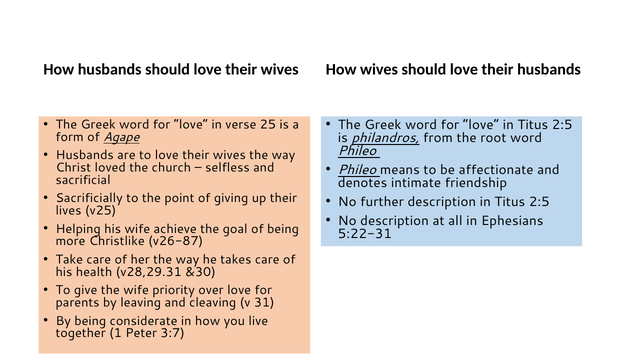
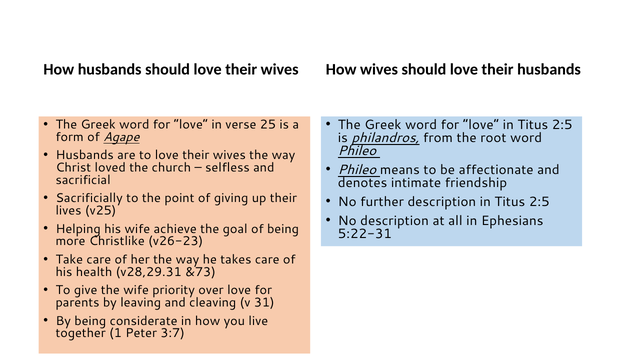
v26-87: v26-87 -> v26-23
&30: &30 -> &73
